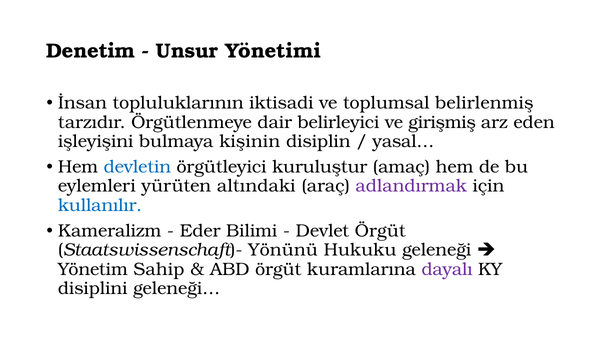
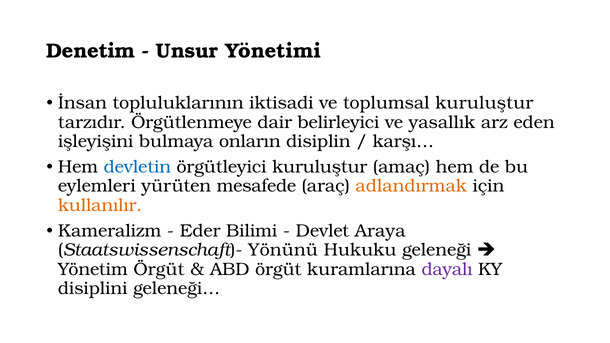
toplumsal belirlenmiş: belirlenmiş -> kuruluştur
girişmiş: girişmiş -> yasallık
kişinin: kişinin -> onların
yasal…: yasal… -> karşı…
altındaki: altındaki -> mesafede
adlandırmak colour: purple -> orange
kullanılır colour: blue -> orange
Devlet Örgüt: Örgüt -> Araya
Yönetim Sahip: Sahip -> Örgüt
